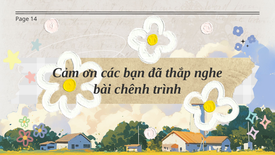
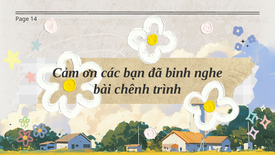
thắp: thắp -> binh
